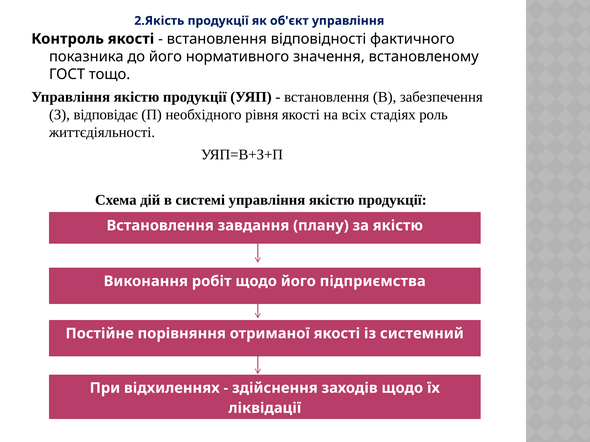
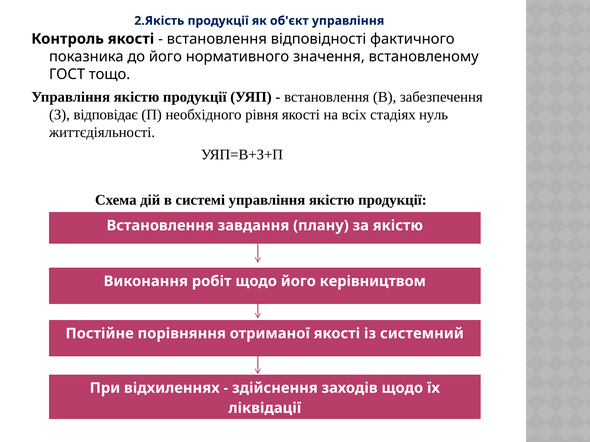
роль: роль -> нуль
підприємства: підприємства -> керівництвом
